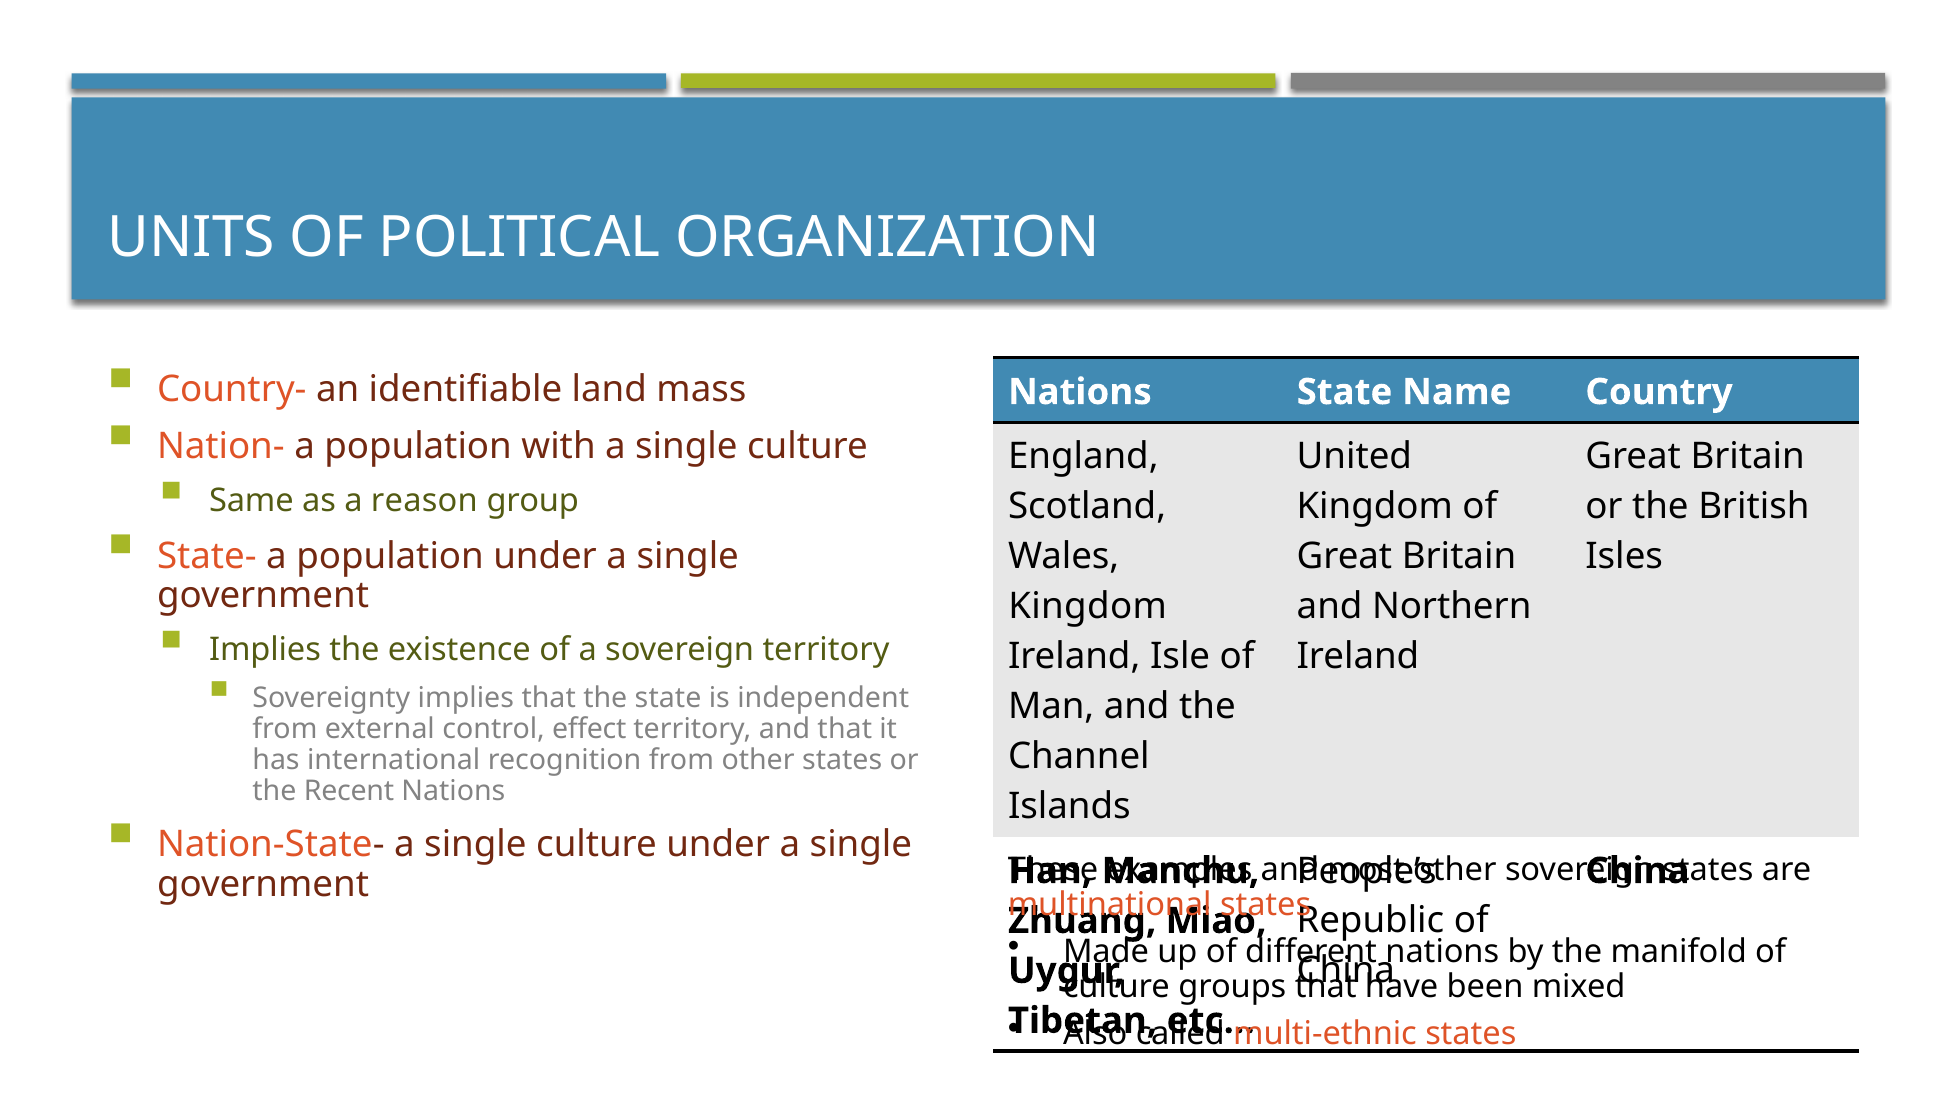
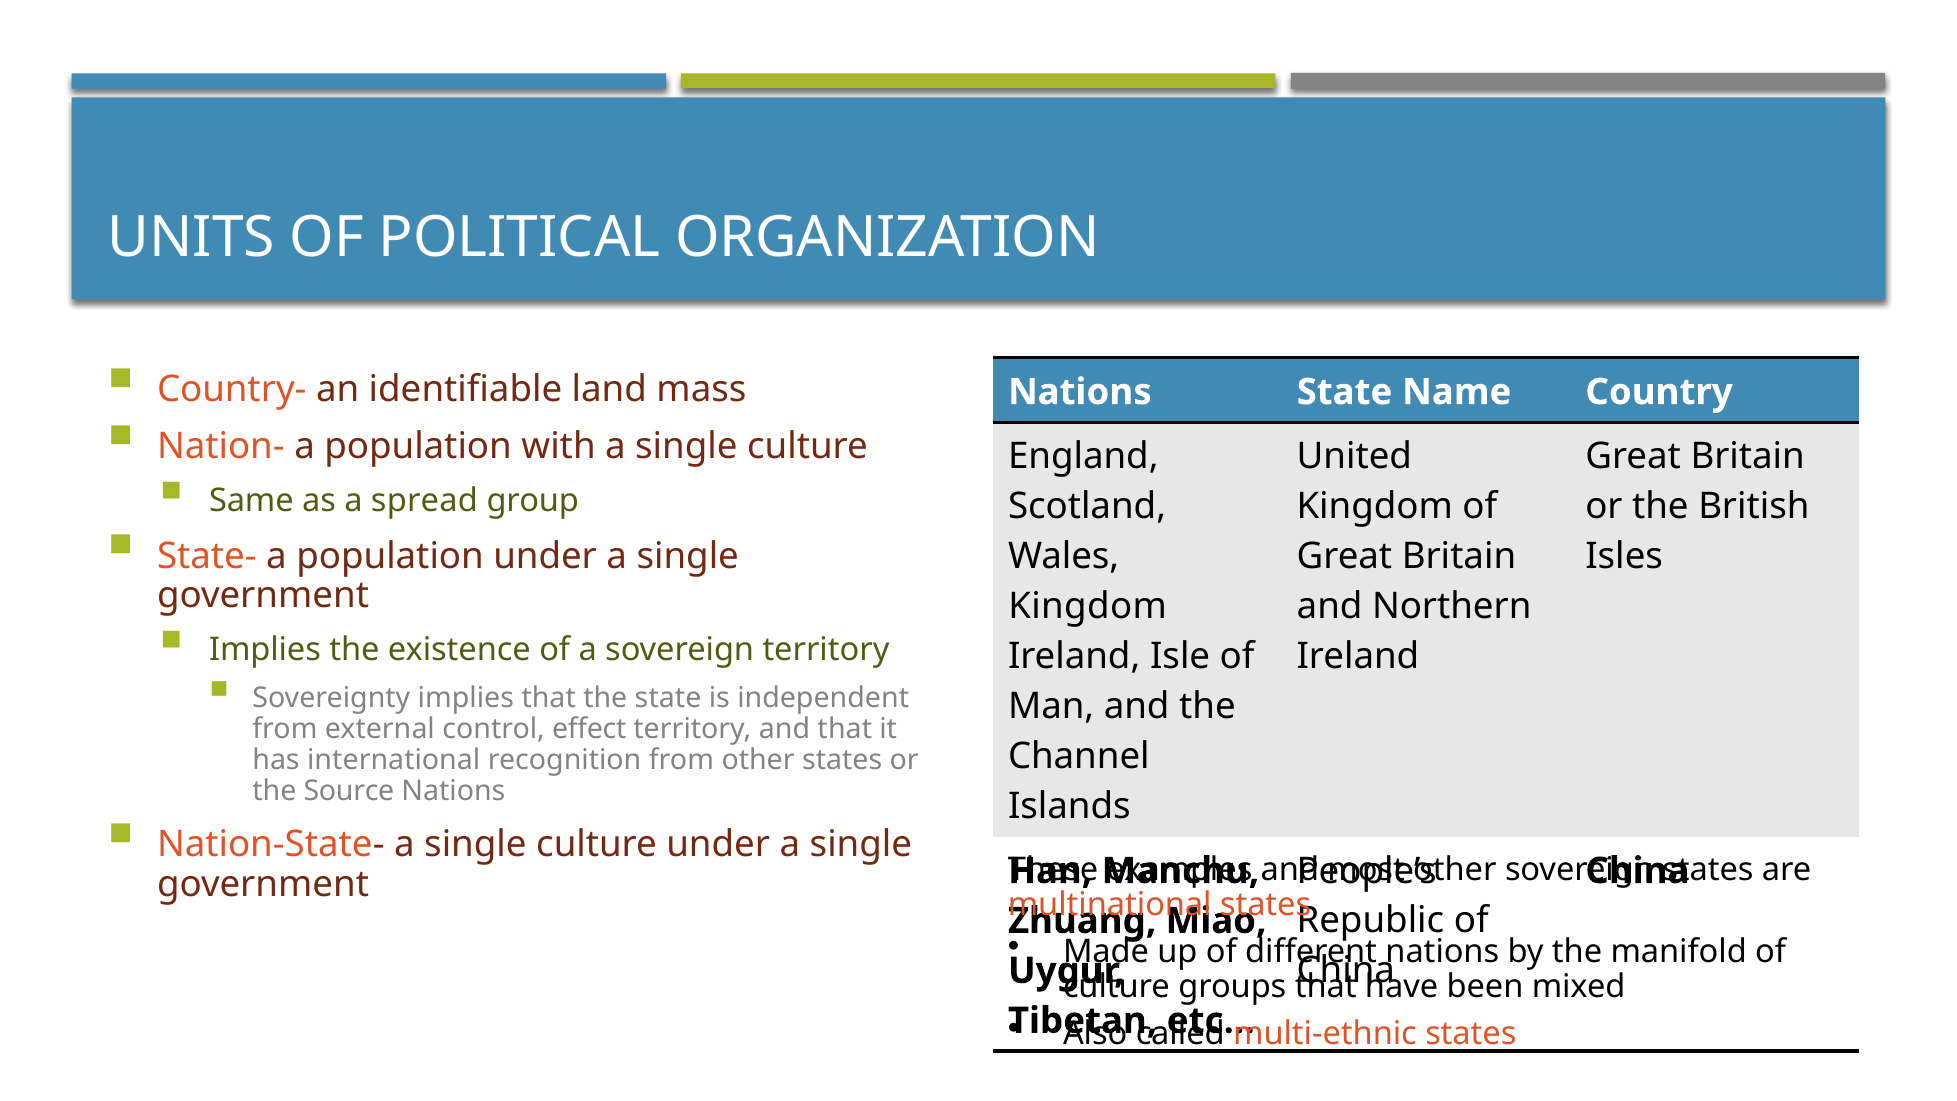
reason: reason -> spread
Recent: Recent -> Source
